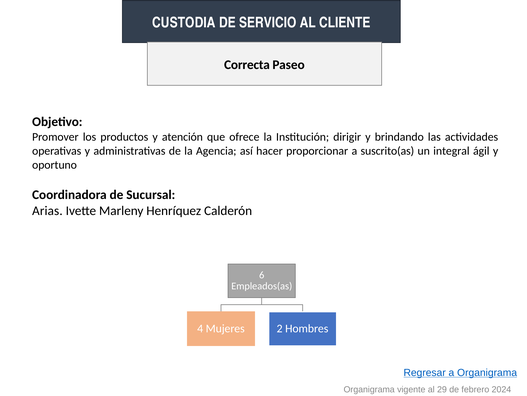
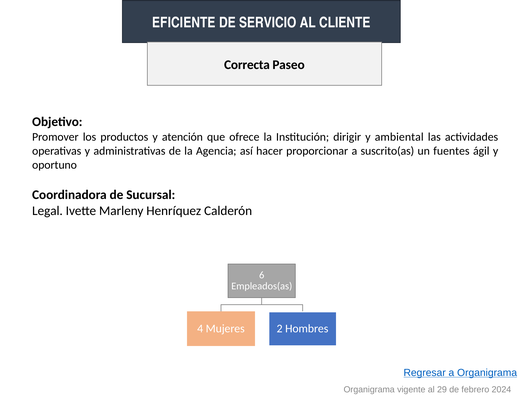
CUSTODIA: CUSTODIA -> EFICIENTE
brindando: brindando -> ambiental
integral: integral -> fuentes
Arias: Arias -> Legal
